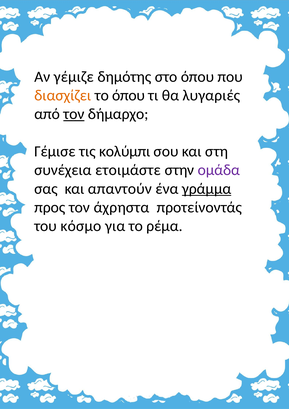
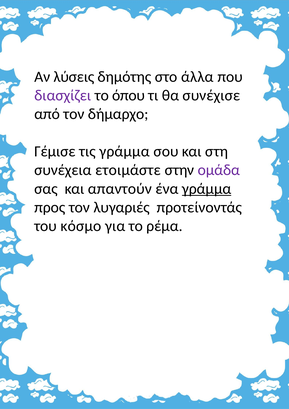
γέμιζε: γέμιζε -> λύσεις
στο όπου: όπου -> άλλα
διασχίζει colour: orange -> purple
λυγαριές: λυγαριές -> συνέχισε
τον at (74, 114) underline: present -> none
τις κολύμπι: κολύμπι -> γράμμα
άχρηστα: άχρηστα -> λυγαριές
